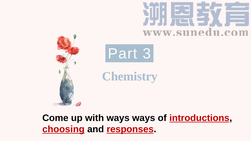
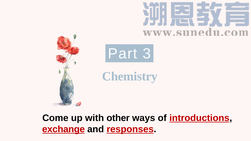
with ways: ways -> other
choosing: choosing -> exchange
